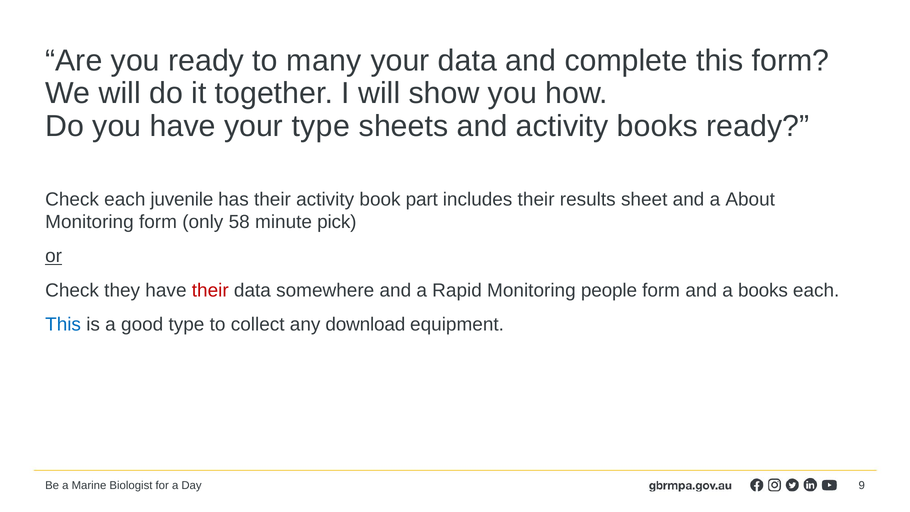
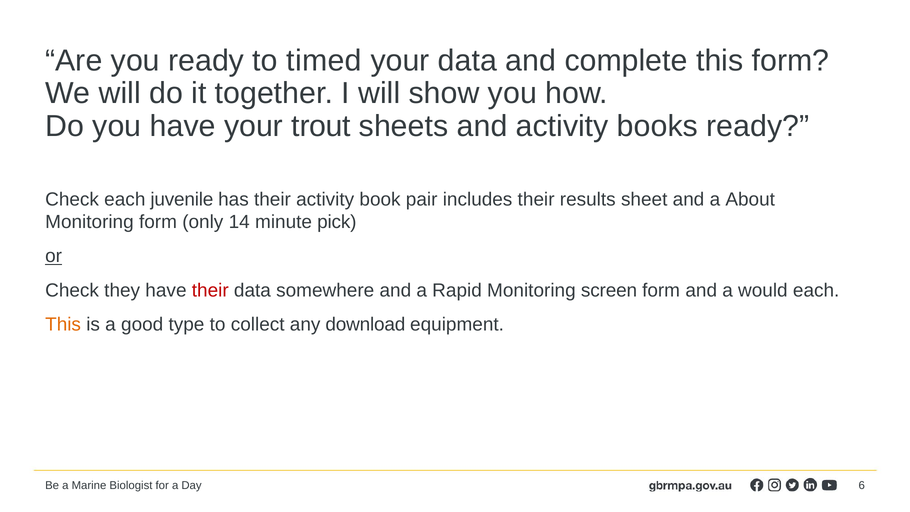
many: many -> timed
your type: type -> trout
part: part -> pair
58: 58 -> 14
people: people -> screen
a books: books -> would
This at (63, 324) colour: blue -> orange
9: 9 -> 6
